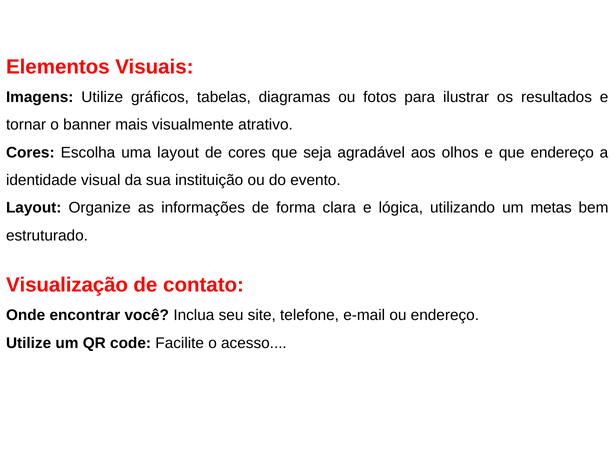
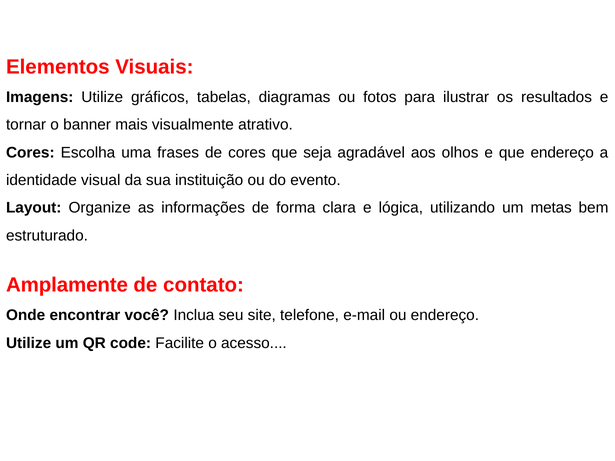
uma layout: layout -> frases
Visualização: Visualização -> Amplamente
